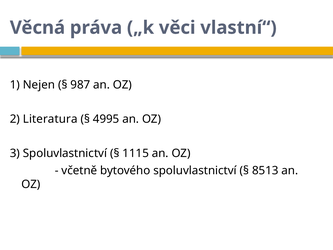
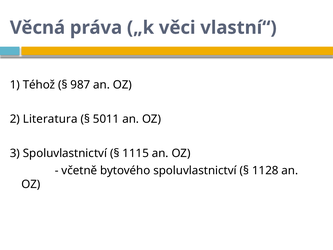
Nejen: Nejen -> Téhož
4995: 4995 -> 5011
8513: 8513 -> 1128
